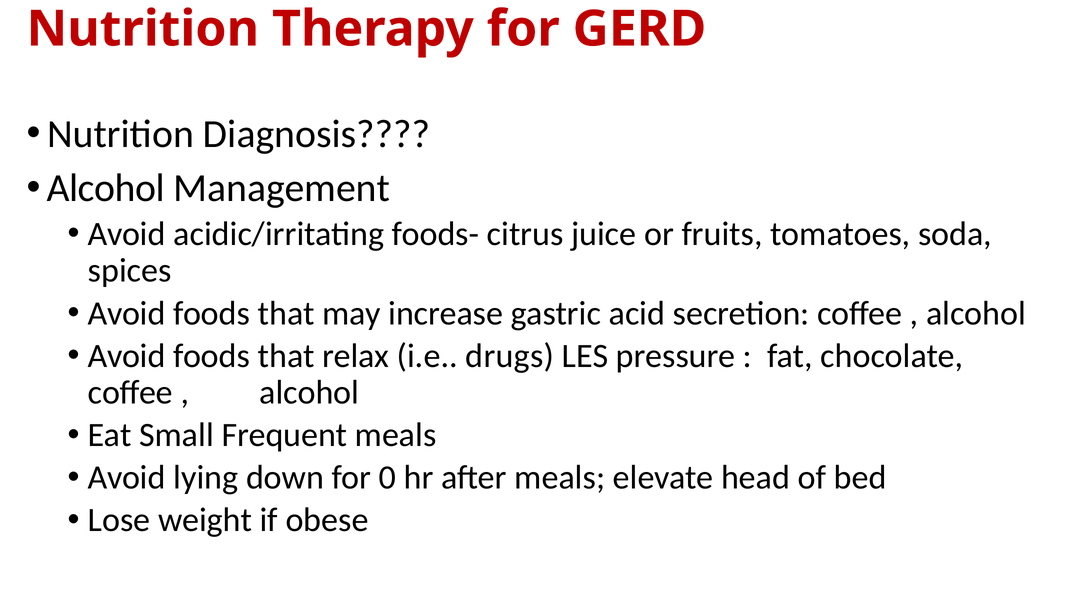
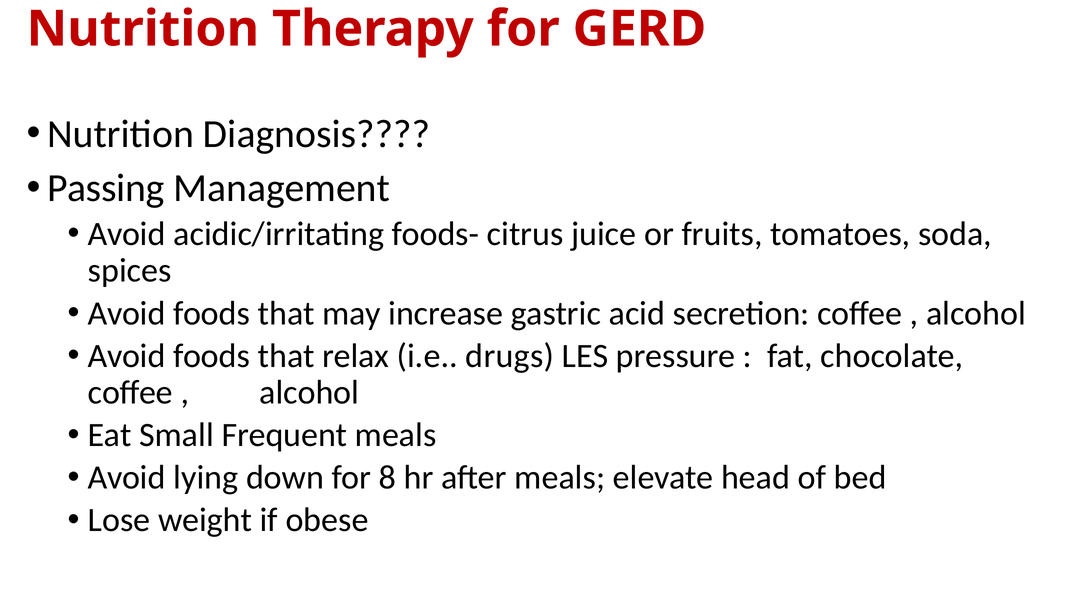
Alcohol at (106, 188): Alcohol -> Passing
0: 0 -> 8
